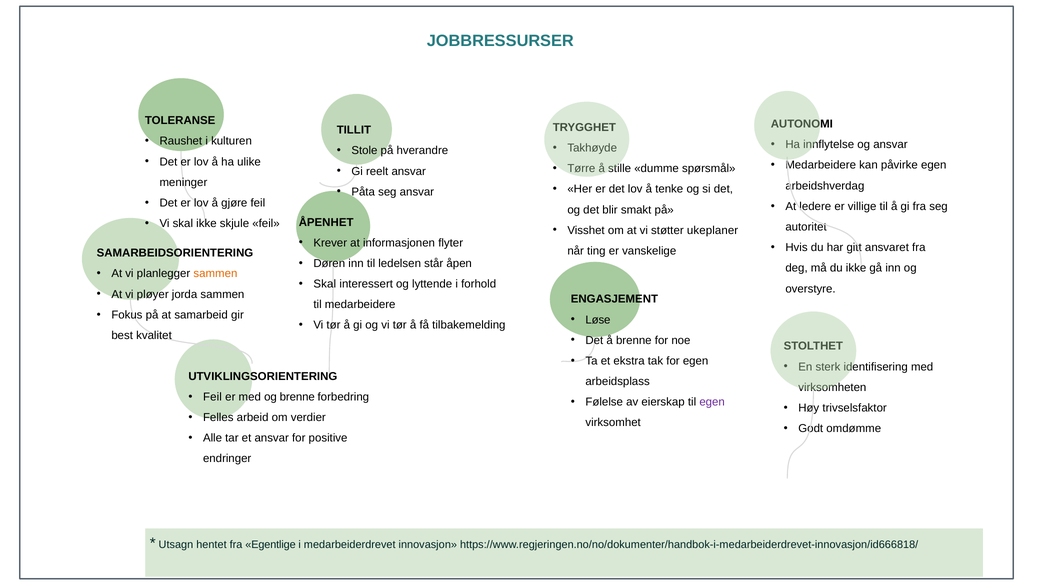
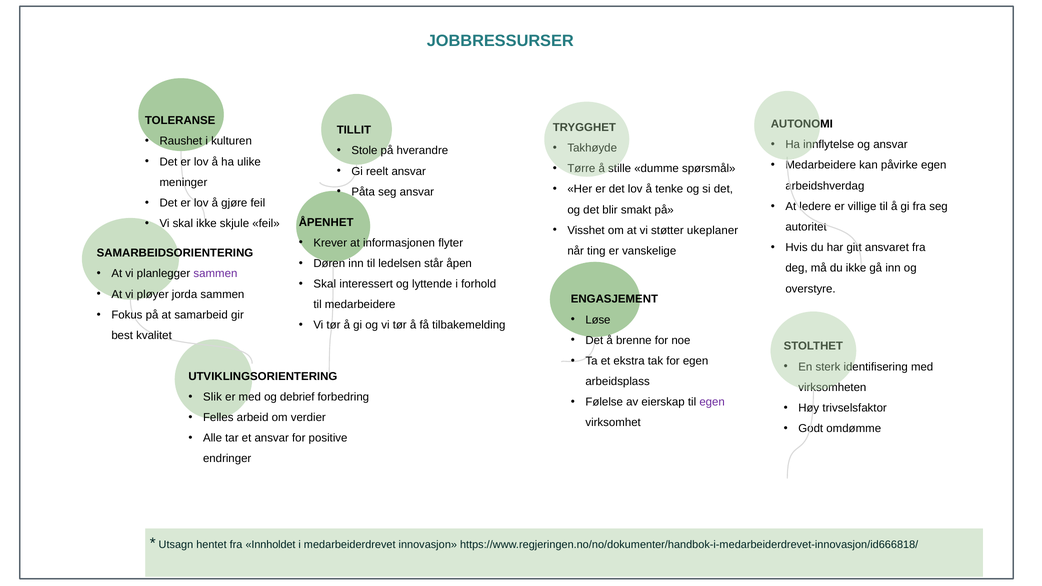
sammen at (215, 274) colour: orange -> purple
Feil at (212, 397): Feil -> Slik
og brenne: brenne -> debrief
Egentlige: Egentlige -> Innholdet
